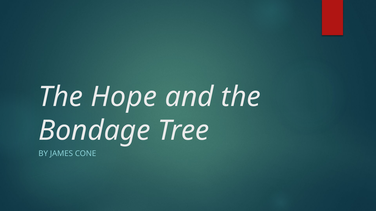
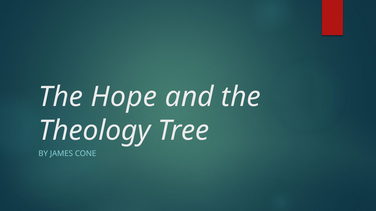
Bondage: Bondage -> Theology
